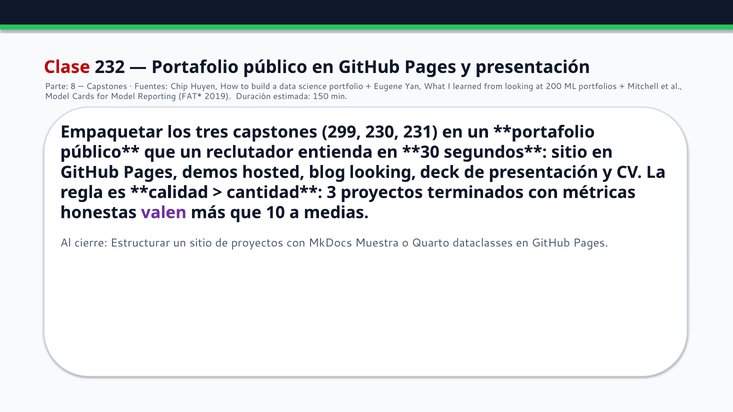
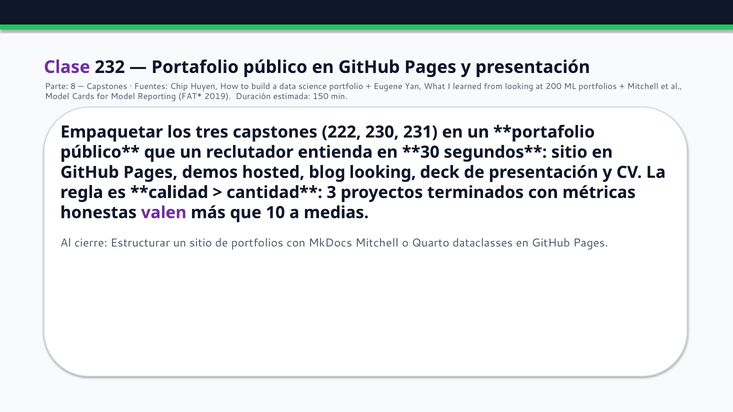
Clase colour: red -> purple
299: 299 -> 222
de proyectos: proyectos -> portfolios
MkDocs Muestra: Muestra -> Mitchell
